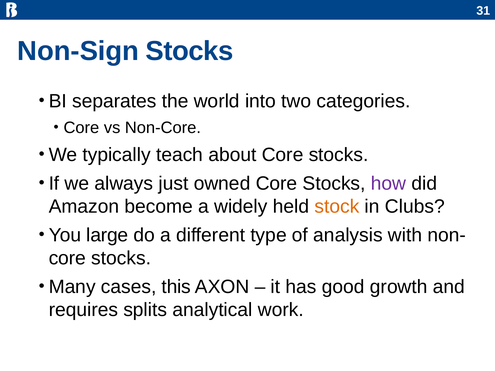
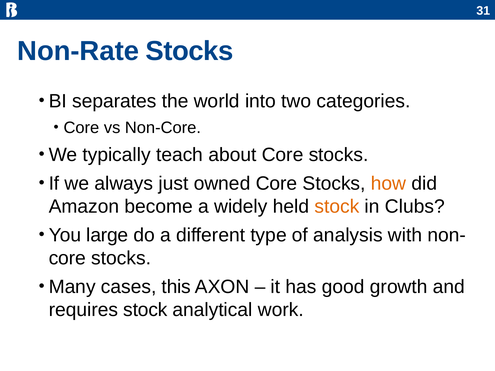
Non-Sign: Non-Sign -> Non-Rate
how colour: purple -> orange
requires splits: splits -> stock
